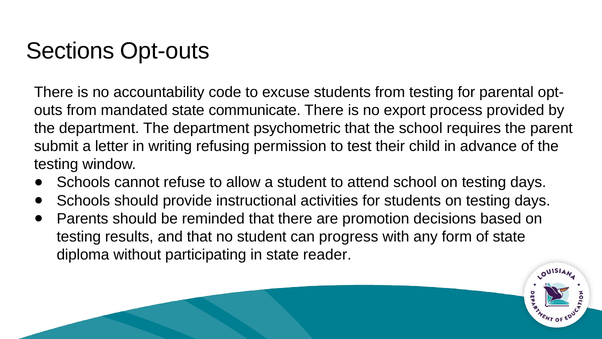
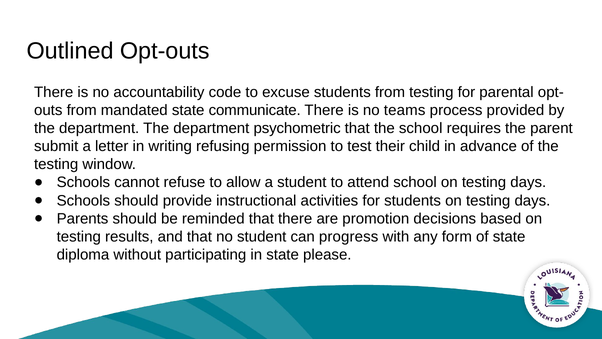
Sections: Sections -> Outlined
export: export -> teams
reader: reader -> please
